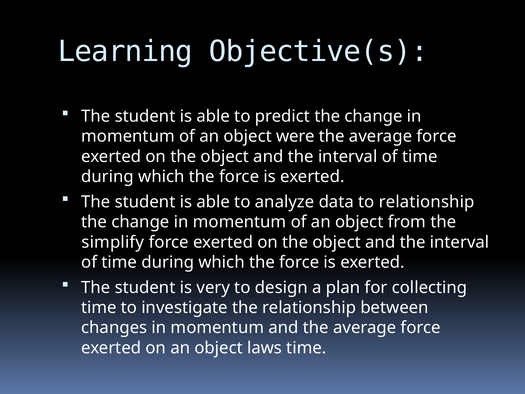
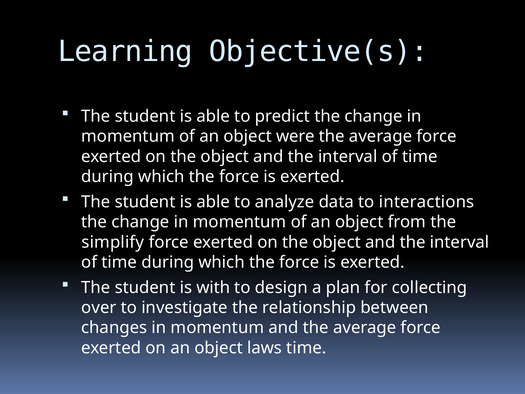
to relationship: relationship -> interactions
very: very -> with
time at (99, 307): time -> over
